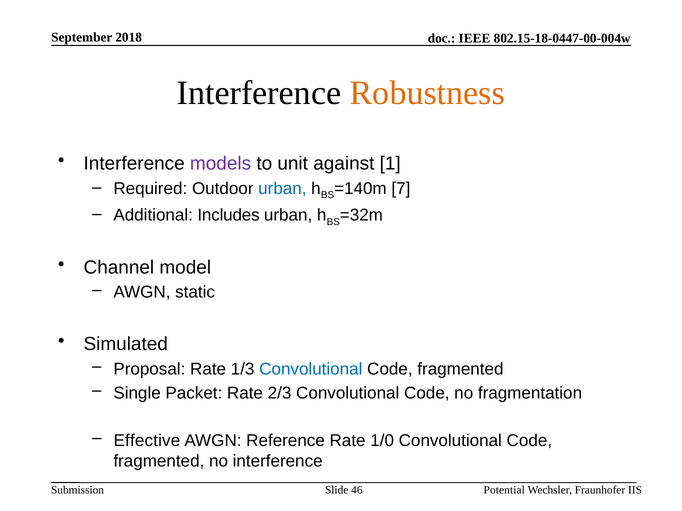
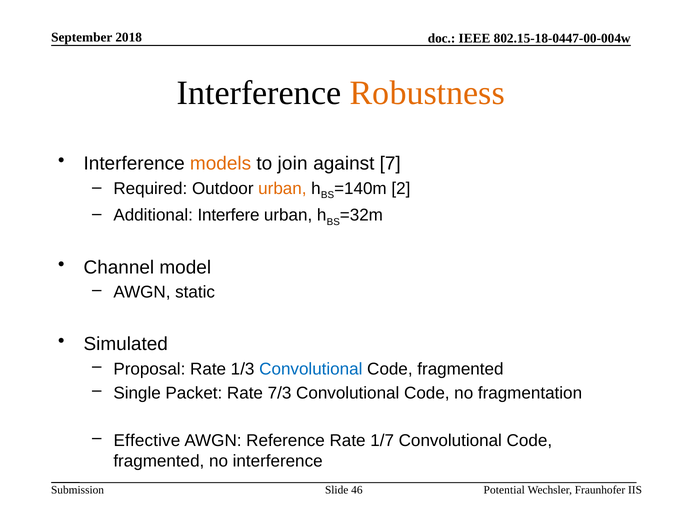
models colour: purple -> orange
unit: unit -> join
1: 1 -> 7
urban at (282, 189) colour: blue -> orange
7: 7 -> 2
Includes: Includes -> Interfere
2/3: 2/3 -> 7/3
1/0: 1/0 -> 1/7
